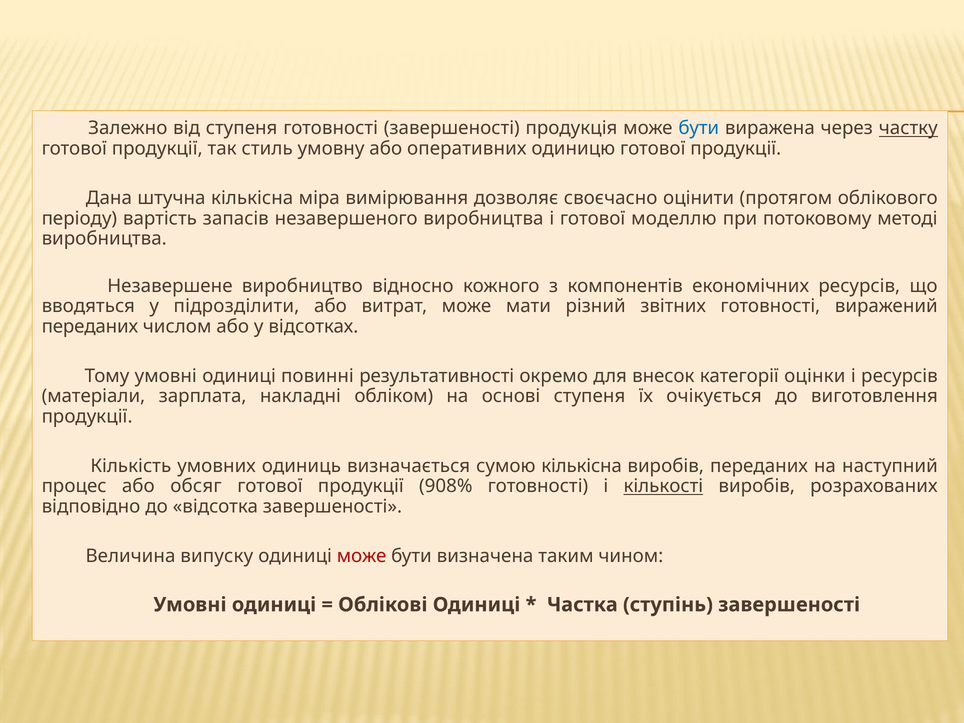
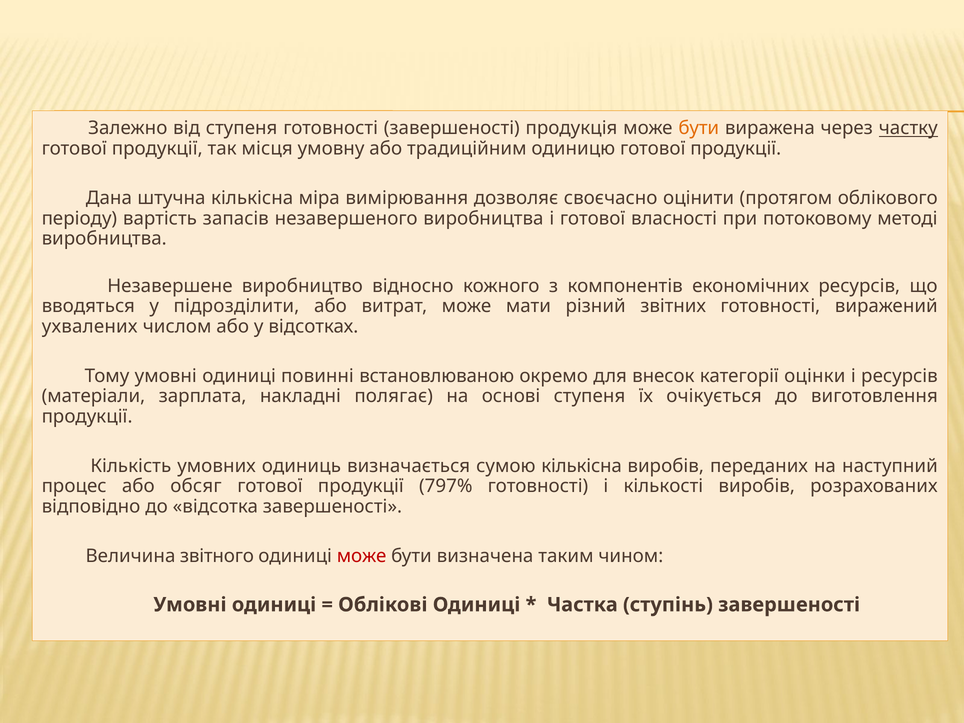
бути at (699, 128) colour: blue -> orange
стиль: стиль -> місця
оперативних: оперативних -> традиційним
моделлю: моделлю -> власності
переданих at (90, 326): переданих -> ухвалених
результативності: результативності -> встановлюваною
обліком: обліком -> полягає
908%: 908% -> 797%
кількості underline: present -> none
випуску: випуску -> звітного
